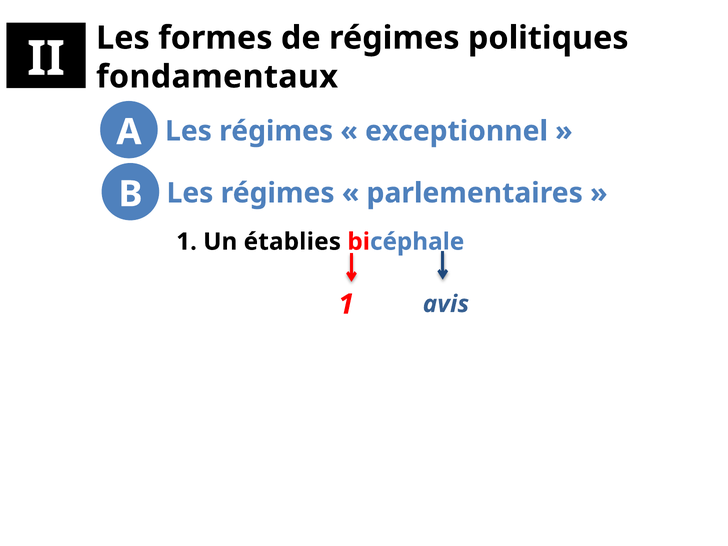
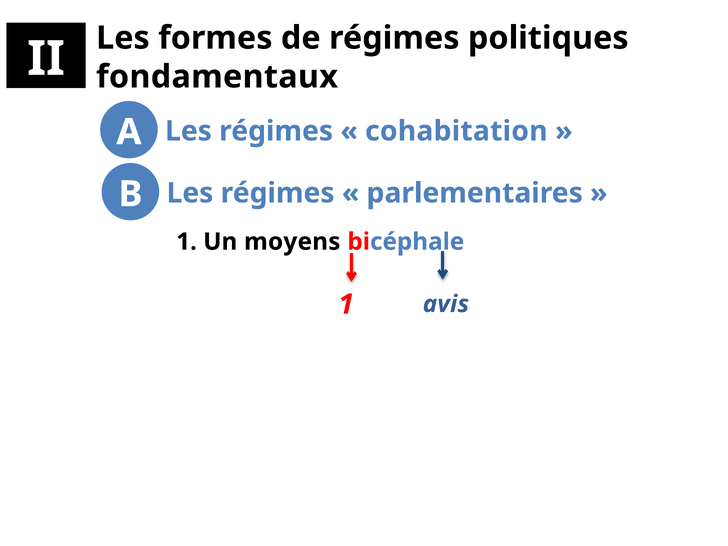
exceptionnel: exceptionnel -> cohabitation
établies: établies -> moyens
